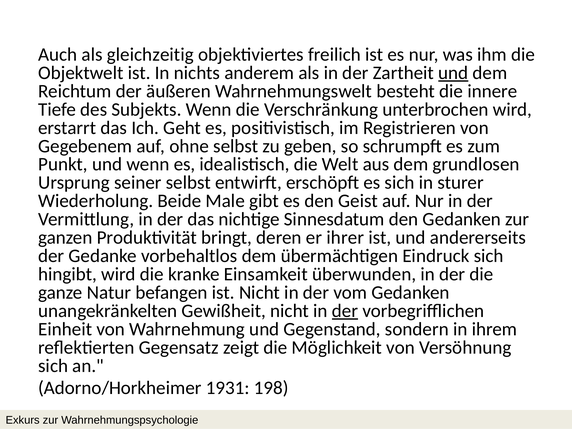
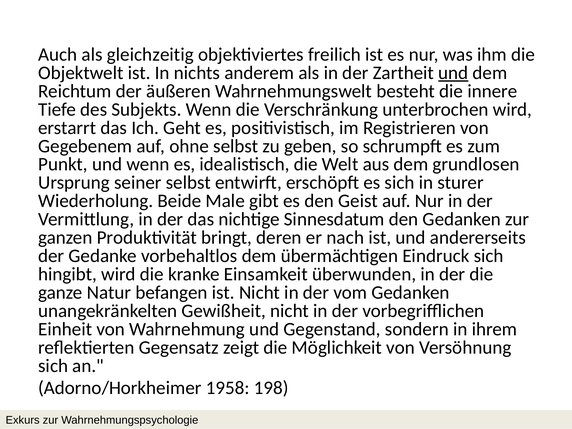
ihrer: ihrer -> nach
der at (345, 311) underline: present -> none
1931: 1931 -> 1958
